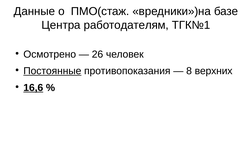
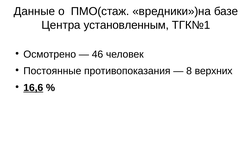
работодателям: работодателям -> установленным
26: 26 -> 46
Постоянные underline: present -> none
